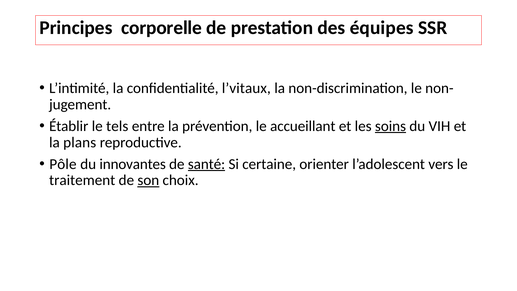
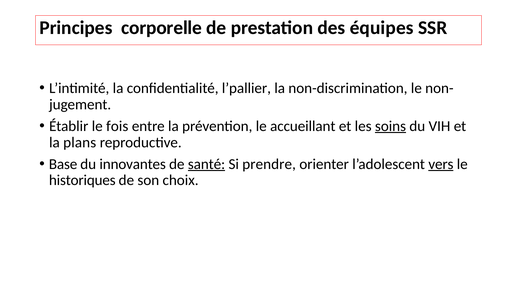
l’vitaux: l’vitaux -> l’pallier
tels: tels -> fois
Pôle: Pôle -> Base
certaine: certaine -> prendre
vers underline: none -> present
traitement: traitement -> historiques
son underline: present -> none
